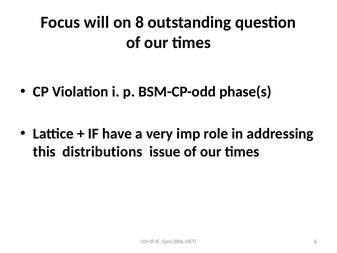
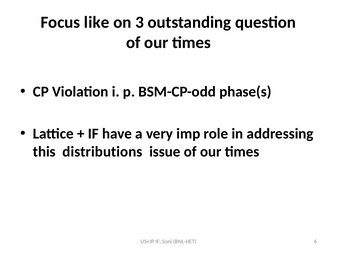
will: will -> like
8: 8 -> 3
